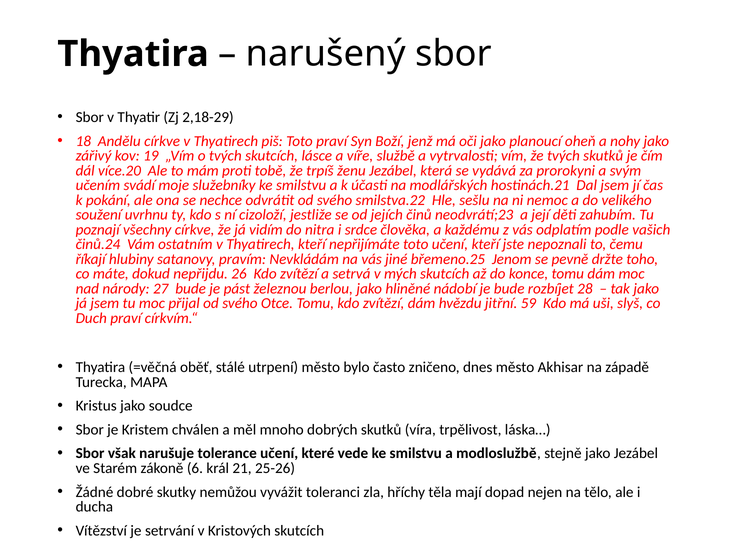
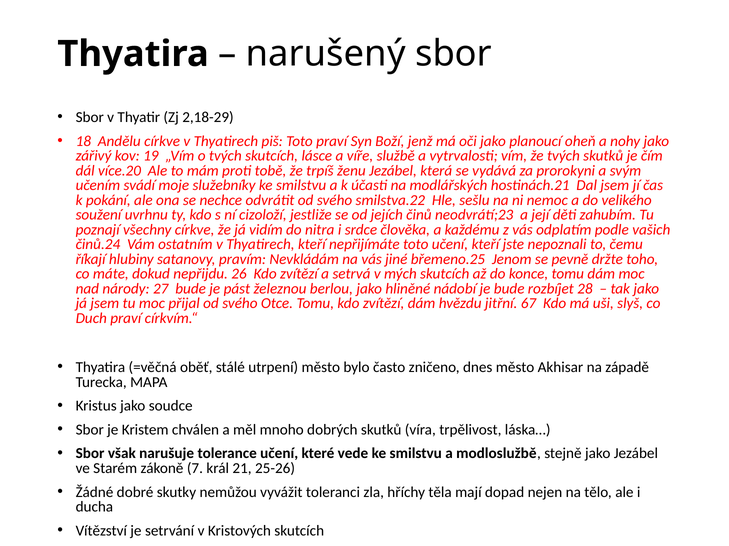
59: 59 -> 67
6: 6 -> 7
